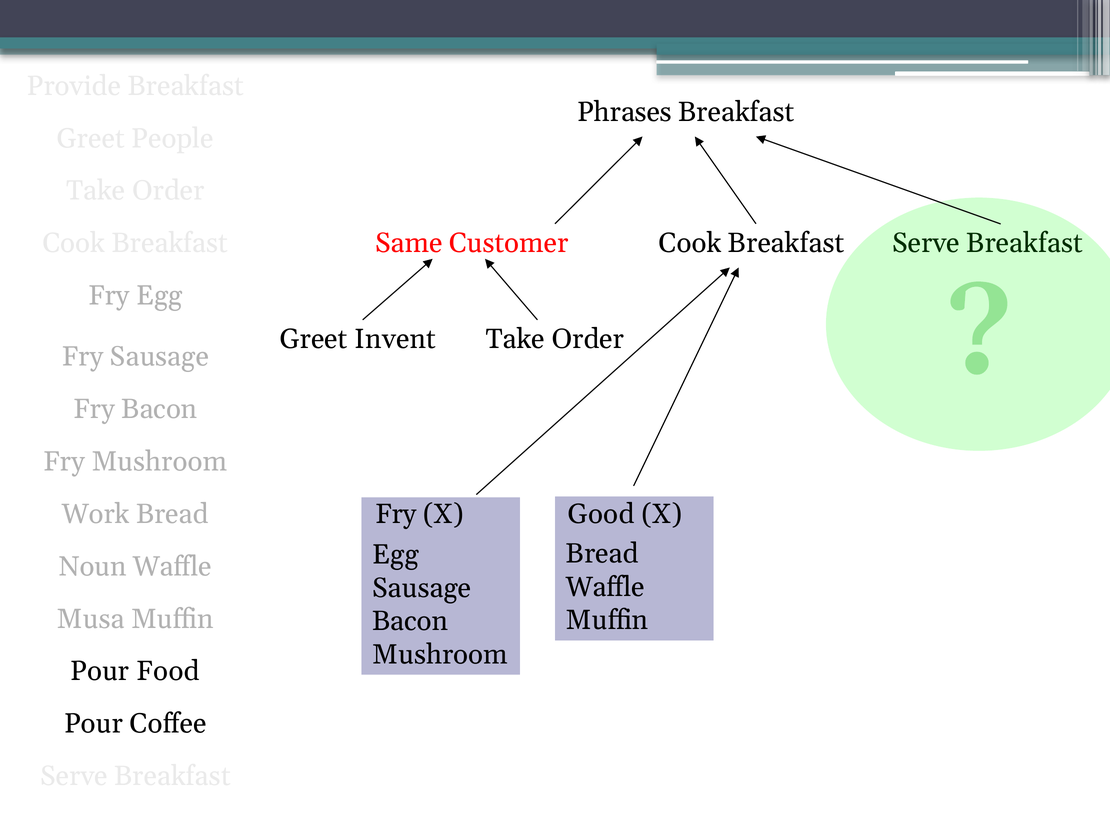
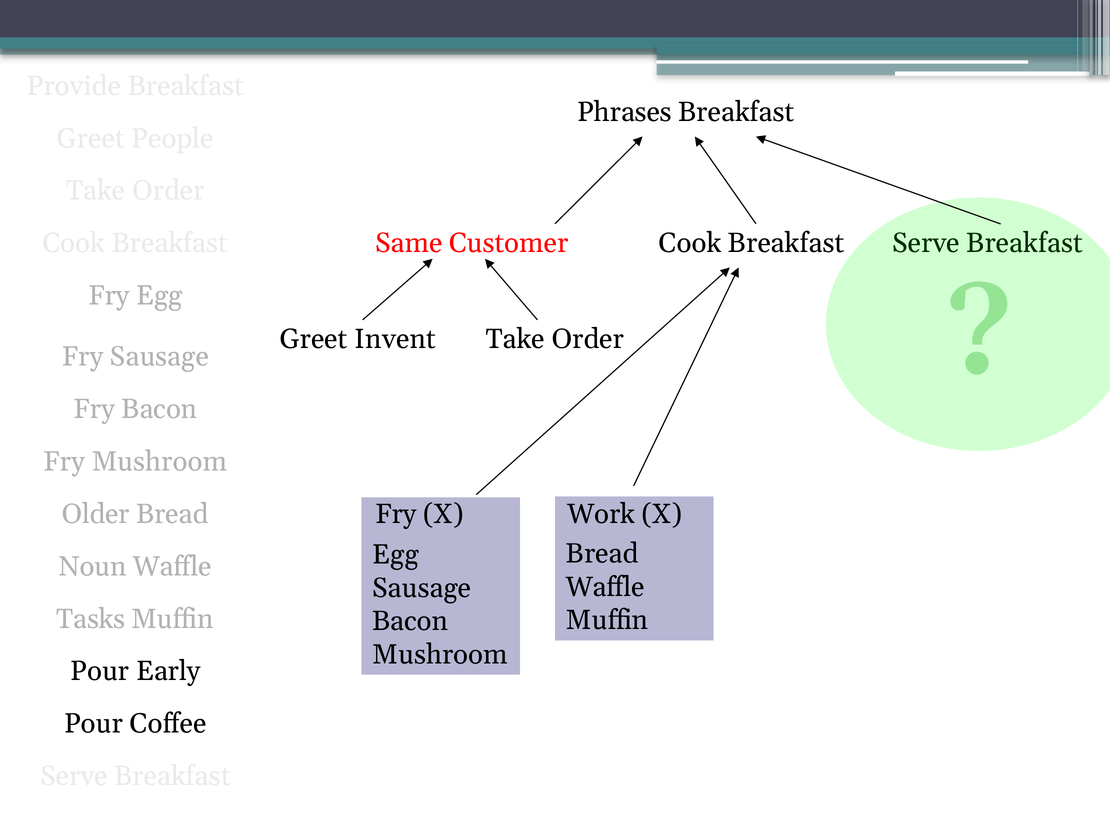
Work: Work -> Older
Good: Good -> Work
Musa: Musa -> Tasks
Food: Food -> Early
